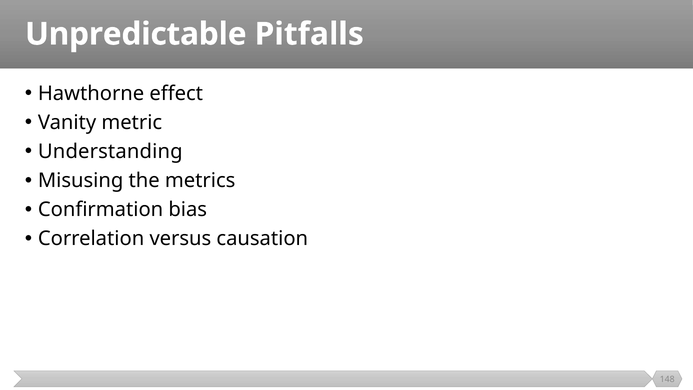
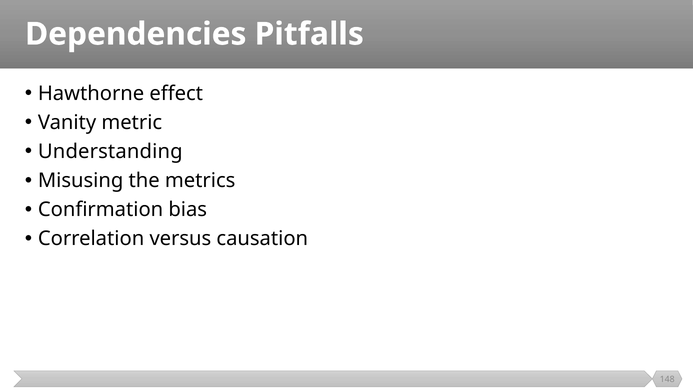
Unpredictable: Unpredictable -> Dependencies
